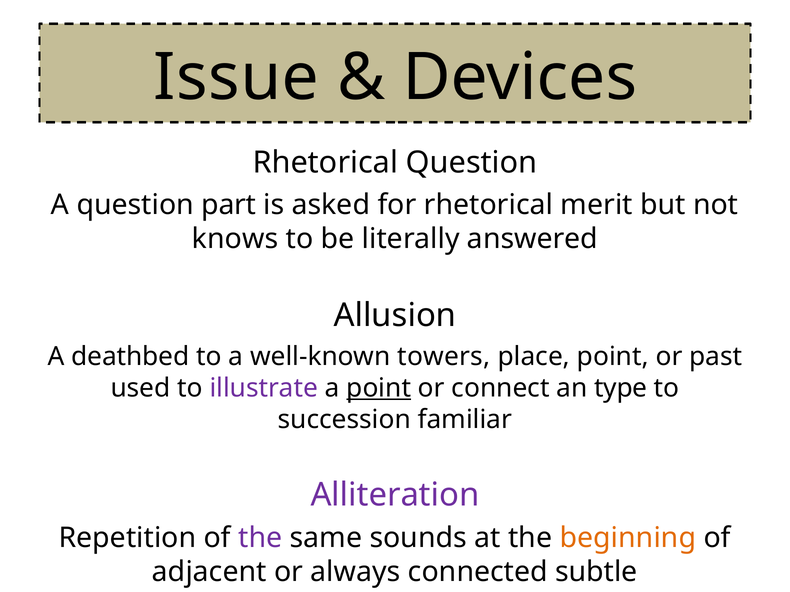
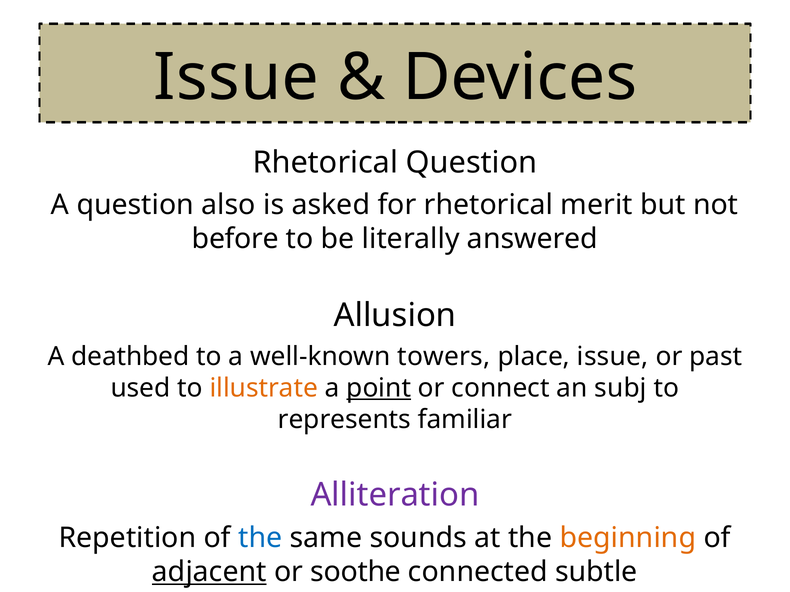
part: part -> also
knows: knows -> before
place point: point -> issue
illustrate colour: purple -> orange
type: type -> subj
succession: succession -> represents
the at (260, 538) colour: purple -> blue
adjacent underline: none -> present
always: always -> soothe
